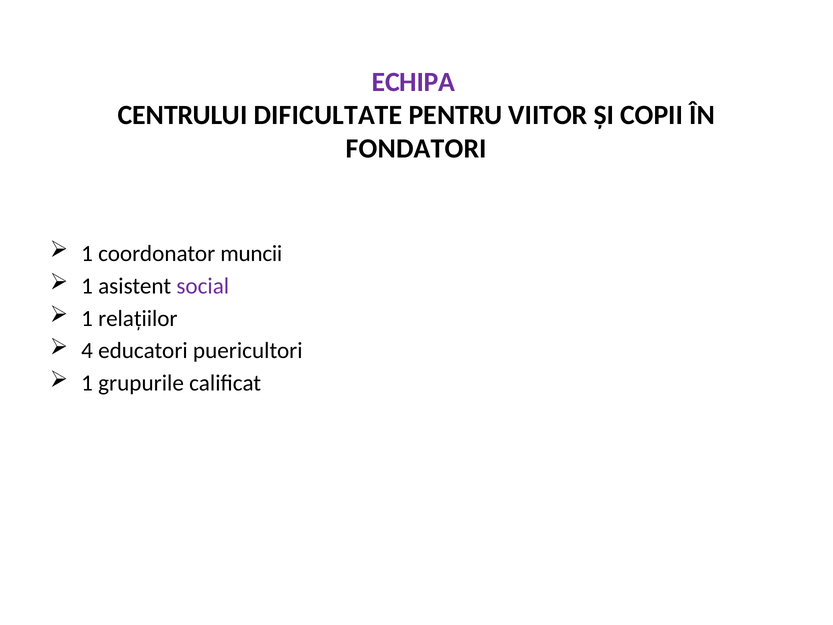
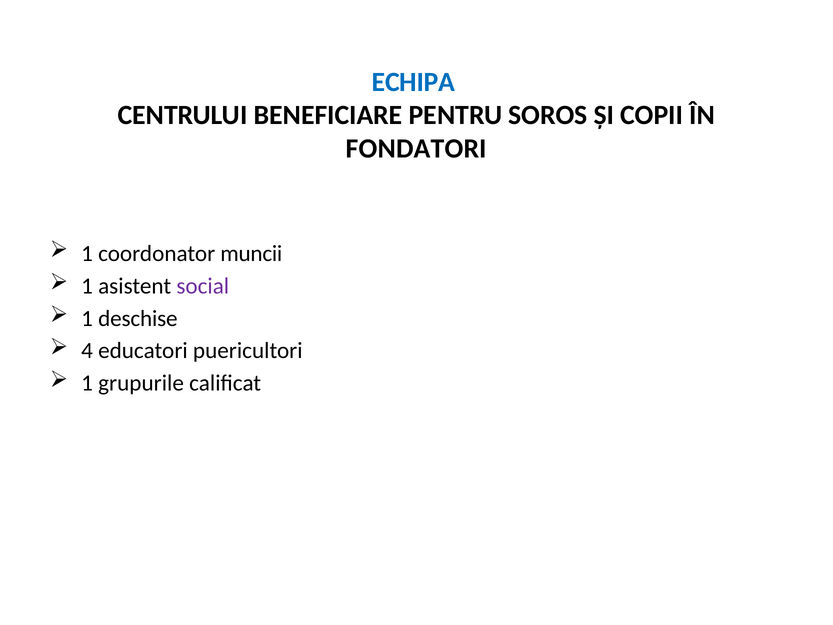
ECHIPA colour: purple -> blue
DIFICULTATE: DIFICULTATE -> BENEFICIARE
VIITOR: VIITOR -> SOROS
relaţiilor: relaţiilor -> deschise
